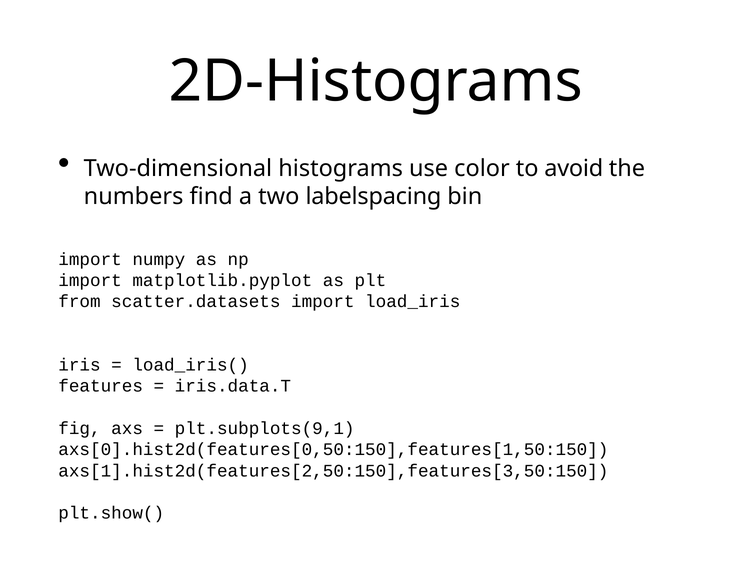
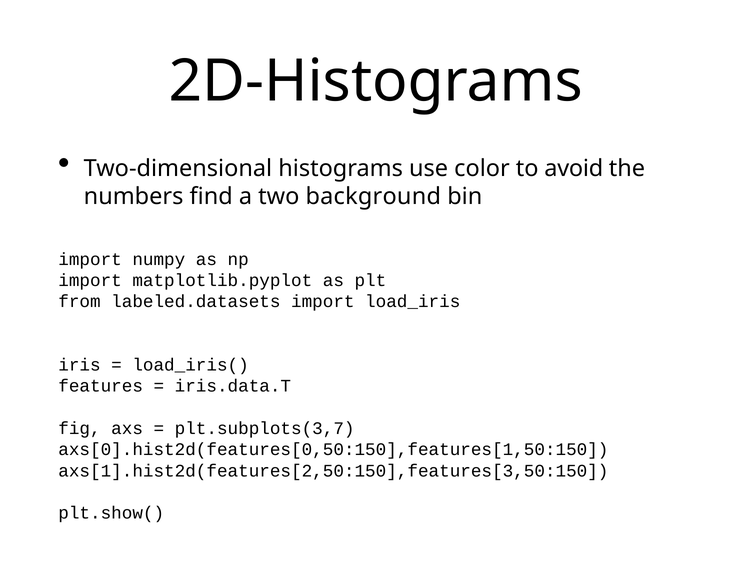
labelspacing: labelspacing -> background
scatter.datasets: scatter.datasets -> labeled.datasets
plt.subplots(9,1: plt.subplots(9,1 -> plt.subplots(3,7
